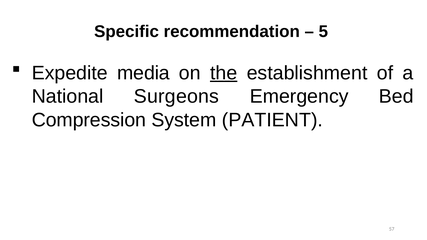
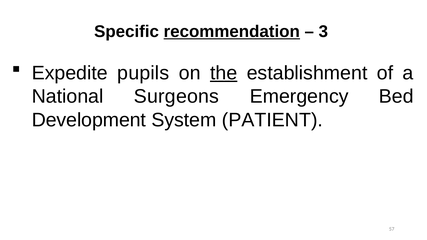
recommendation underline: none -> present
5: 5 -> 3
media: media -> pupils
Compression: Compression -> Development
